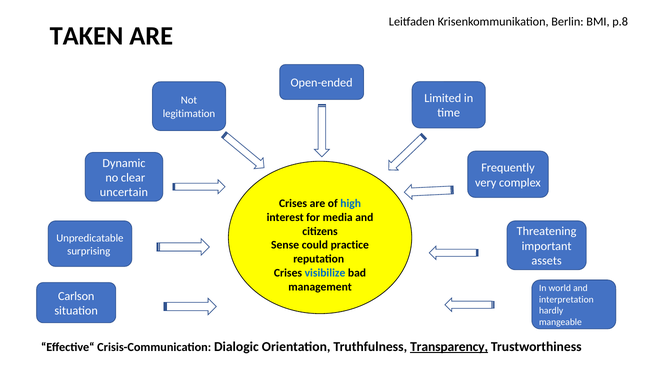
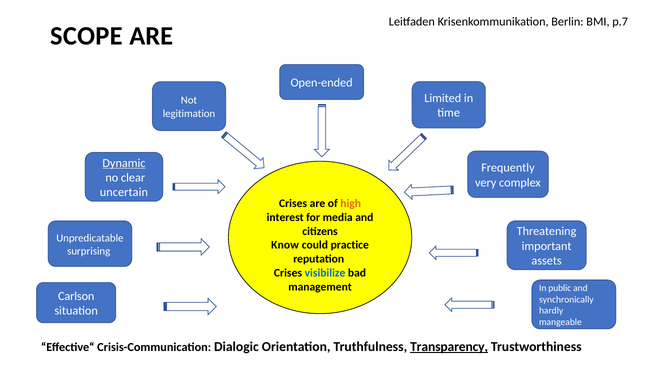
p.8: p.8 -> p.7
TAKEN: TAKEN -> SCOPE
Dynamic underline: none -> present
high colour: blue -> orange
Sense: Sense -> Know
world: world -> public
interpretation: interpretation -> synchronically
